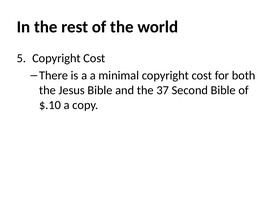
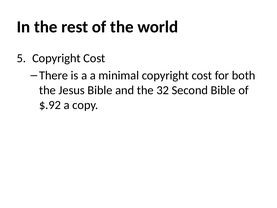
37: 37 -> 32
$.10: $.10 -> $.92
